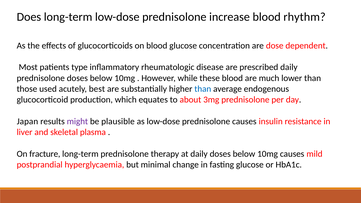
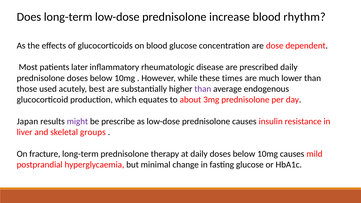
type: type -> later
these blood: blood -> times
than at (203, 89) colour: blue -> purple
plausible: plausible -> prescribe
plasma: plasma -> groups
